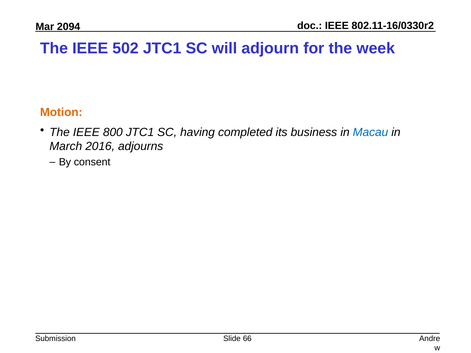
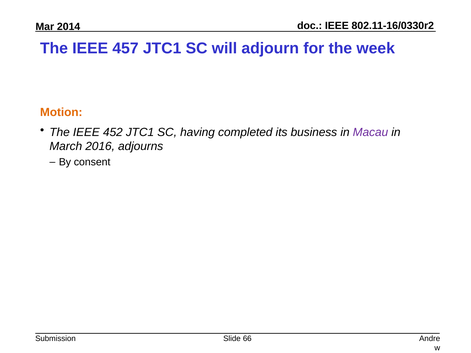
2094: 2094 -> 2014
502: 502 -> 457
800: 800 -> 452
Macau colour: blue -> purple
